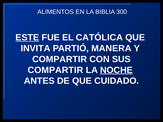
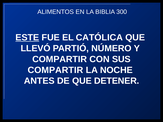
INVITA: INVITA -> LLEVÓ
MANERA: MANERA -> NÚMERO
NOCHE underline: present -> none
CUIDADO: CUIDADO -> DETENER
